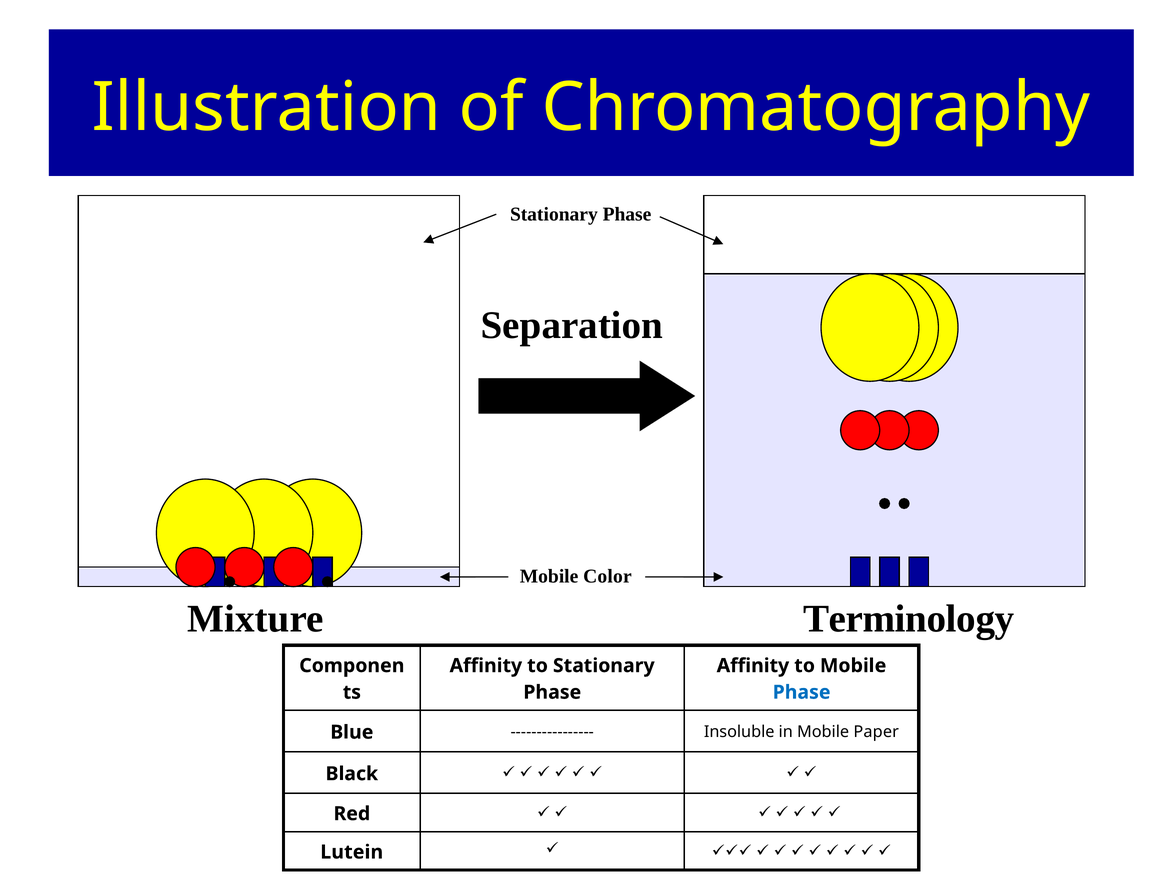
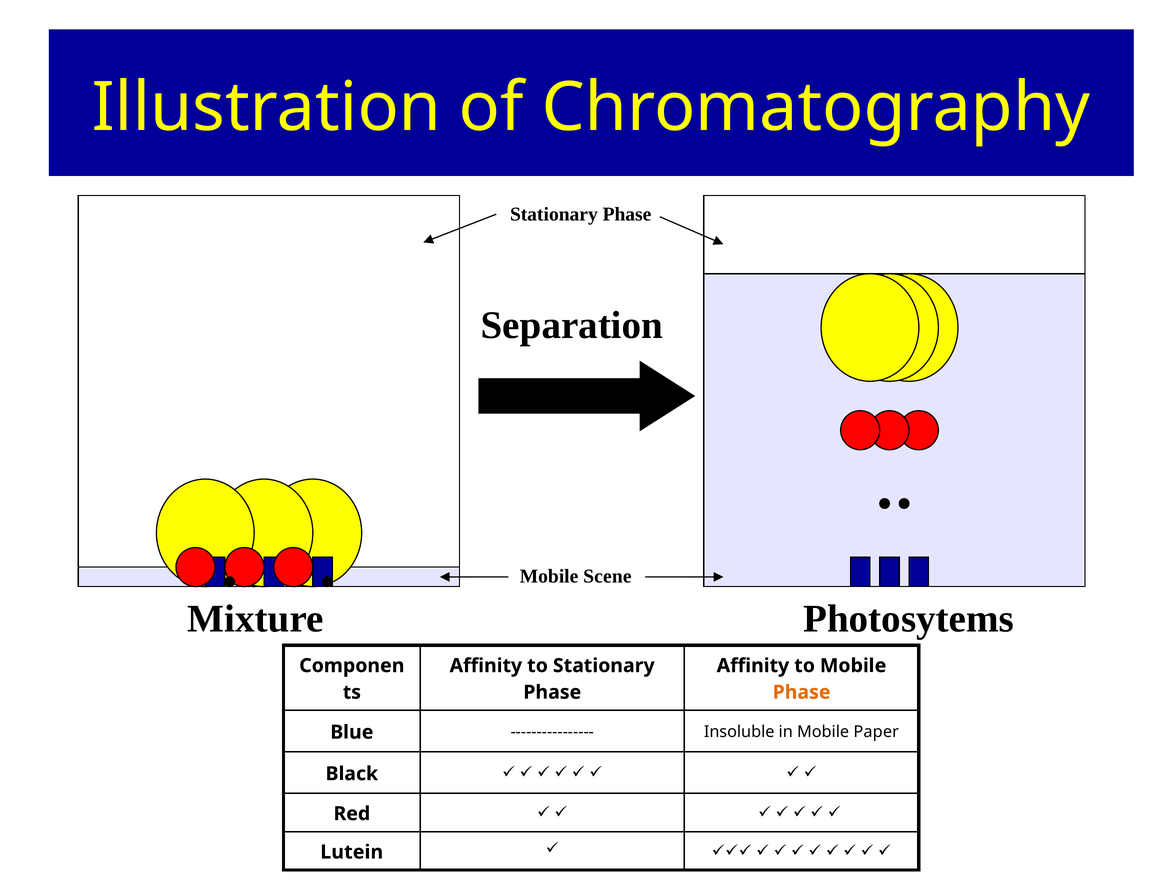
Color: Color -> Scene
Terminology: Terminology -> Photosytems
Phase at (802, 692) colour: blue -> orange
